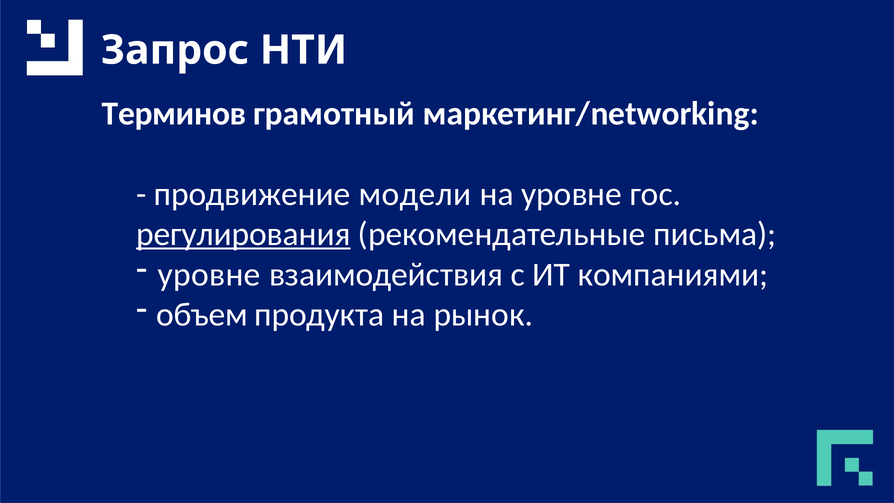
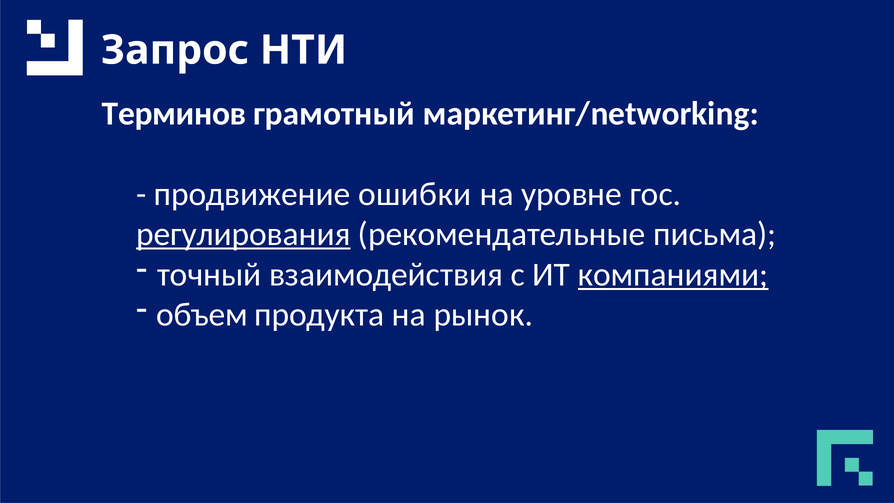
модели: модели -> ошибки
уровне at (209, 274): уровне -> точный
компаниями underline: none -> present
